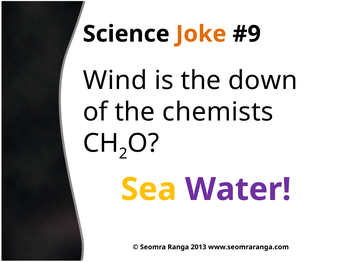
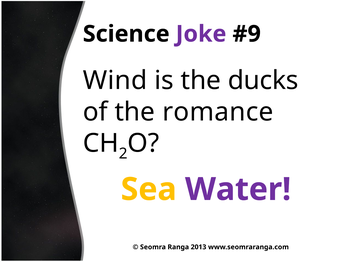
Joke colour: orange -> purple
down: down -> ducks
chemists: chemists -> romance
